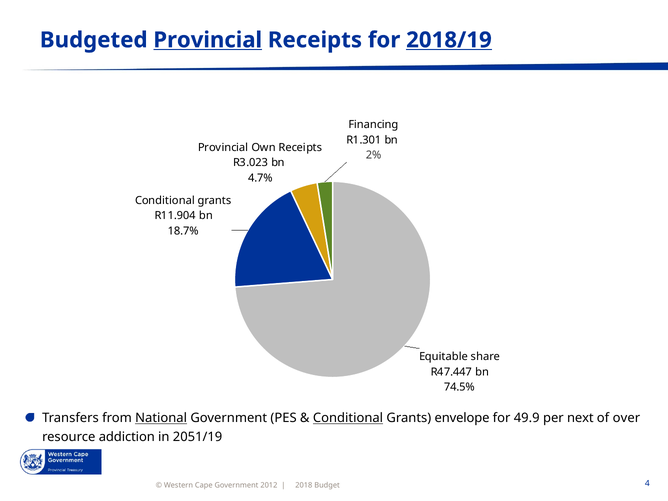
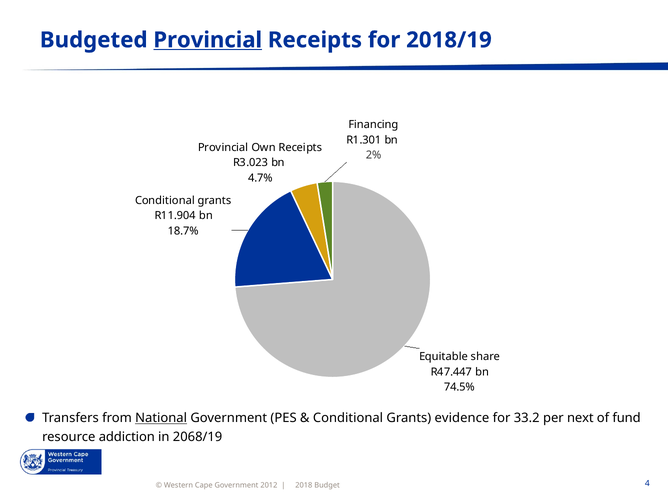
2018/19 underline: present -> none
Conditional at (348, 418) underline: present -> none
envelope: envelope -> evidence
49.9: 49.9 -> 33.2
over: over -> fund
2051/19: 2051/19 -> 2068/19
